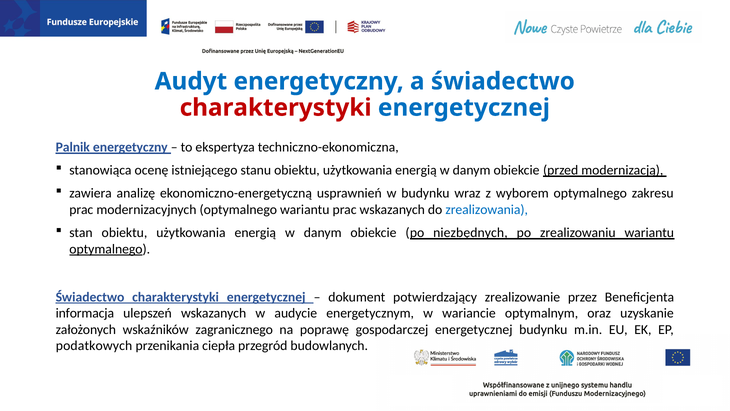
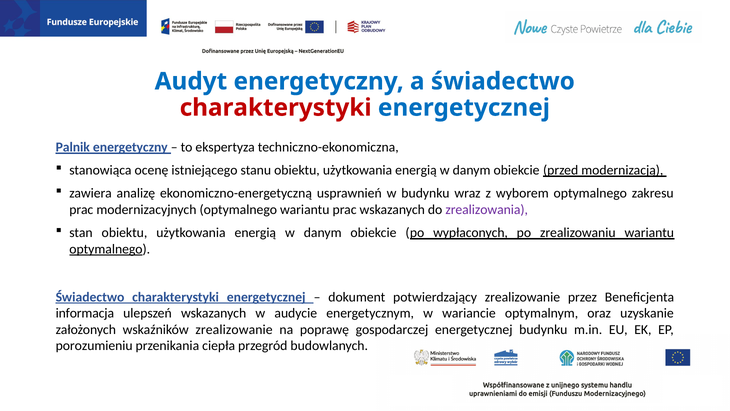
zrealizowania colour: blue -> purple
niezbędnych: niezbędnych -> wypłaconych
wskaźników zagranicznego: zagranicznego -> zrealizowanie
podatkowych: podatkowych -> porozumieniu
